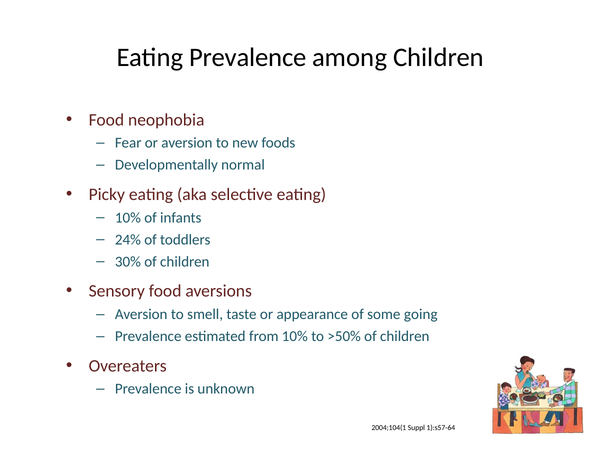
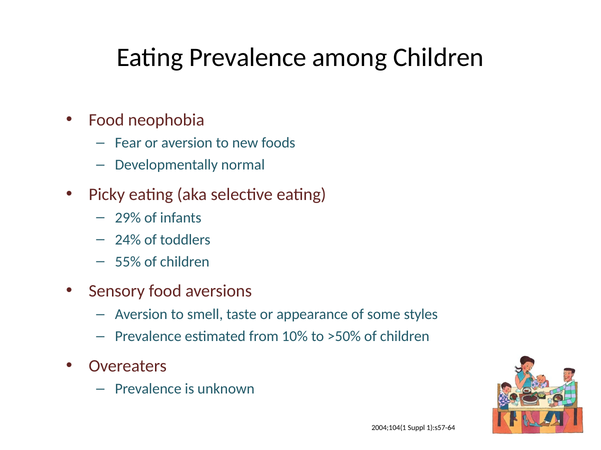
10% at (128, 218): 10% -> 29%
30%: 30% -> 55%
going: going -> styles
